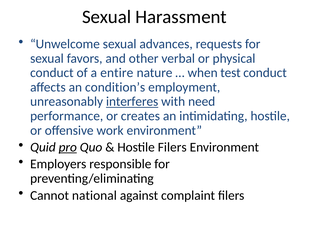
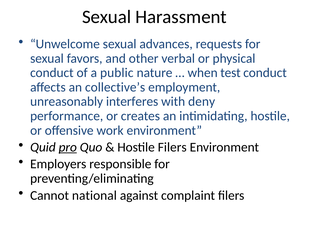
entire: entire -> public
condition’s: condition’s -> collective’s
interferes underline: present -> none
need: need -> deny
